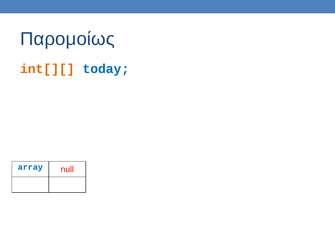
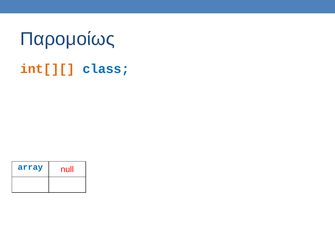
today: today -> class
